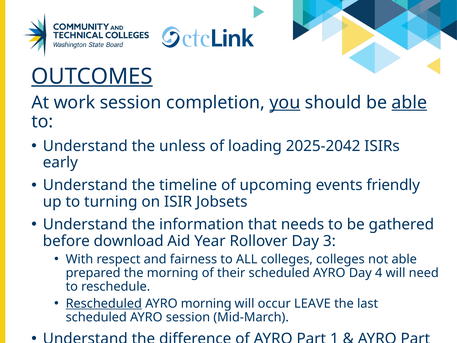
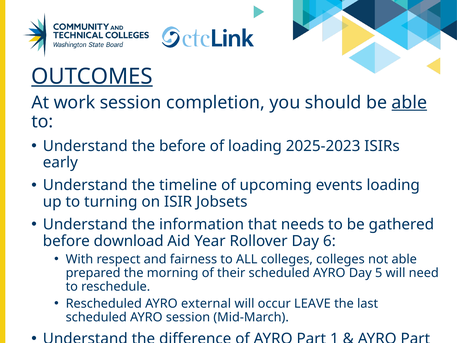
you underline: present -> none
the unless: unless -> before
2025-2042: 2025-2042 -> 2025-2023
events friendly: friendly -> loading
3: 3 -> 6
4: 4 -> 5
Rescheduled underline: present -> none
AYRO morning: morning -> external
